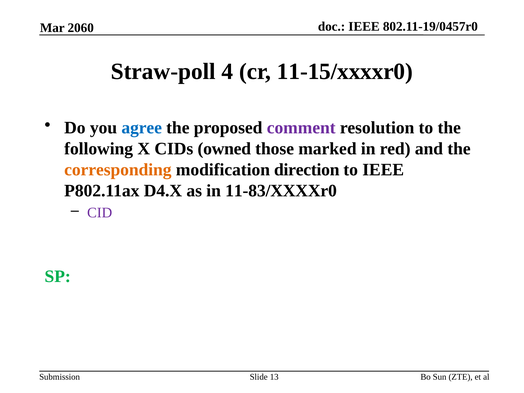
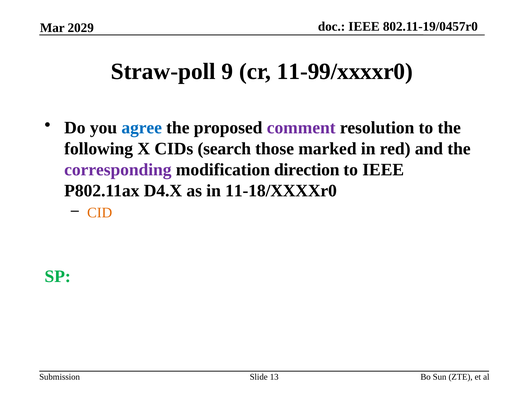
2060: 2060 -> 2029
4: 4 -> 9
11-15/xxxxr0: 11-15/xxxxr0 -> 11-99/xxxxr0
owned: owned -> search
corresponding colour: orange -> purple
11-83/XXXXr0: 11-83/XXXXr0 -> 11-18/XXXXr0
CID colour: purple -> orange
